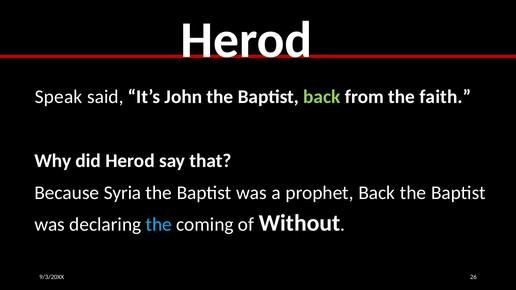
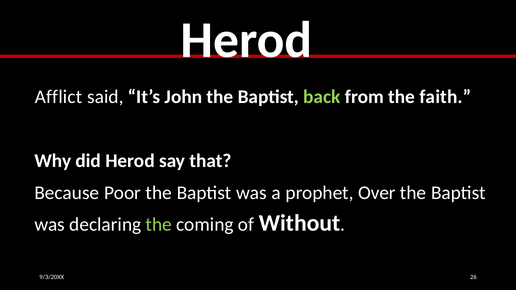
Speak: Speak -> Afflict
Syria: Syria -> Poor
prophet Back: Back -> Over
the at (159, 225) colour: light blue -> light green
